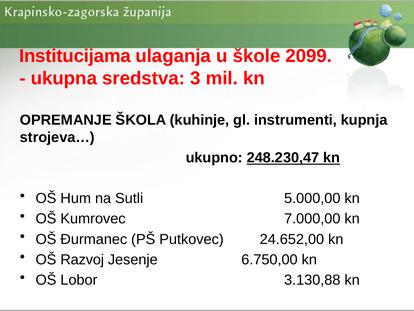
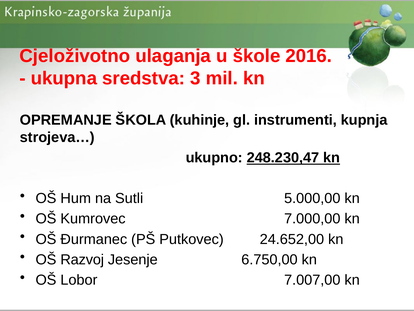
Institucijama: Institucijama -> Cjeloživotno
2099: 2099 -> 2016
3.130,88: 3.130,88 -> 7.007,00
